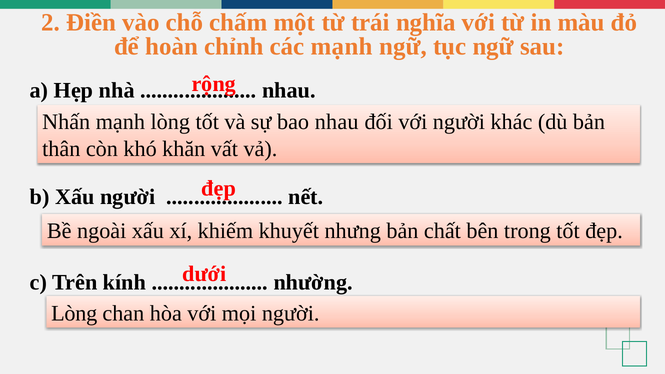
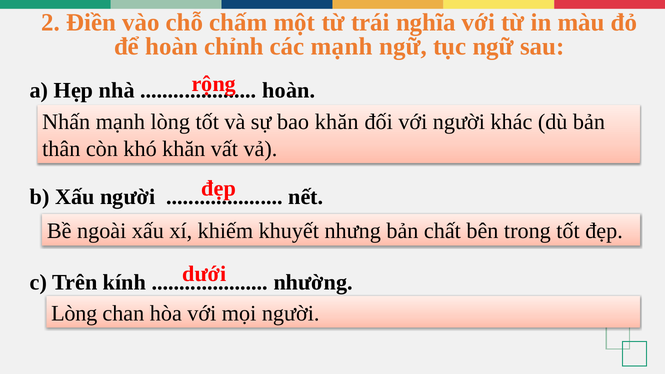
nhau at (289, 91): nhau -> hoàn
bao nhau: nhau -> khăn
